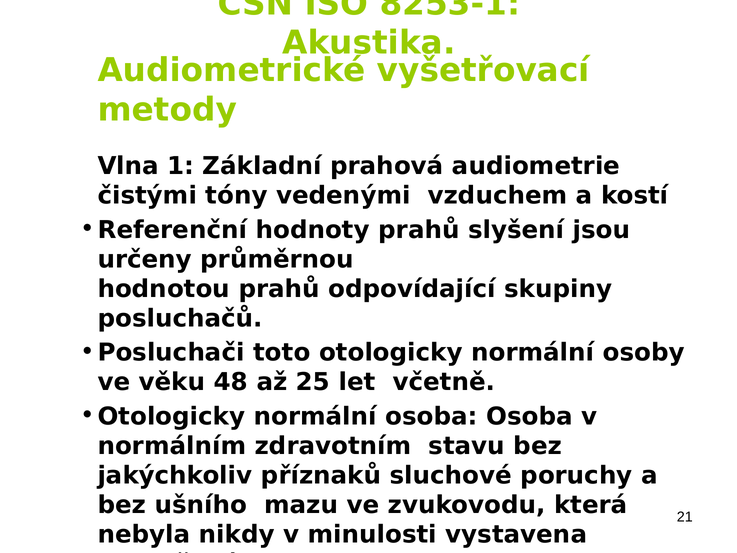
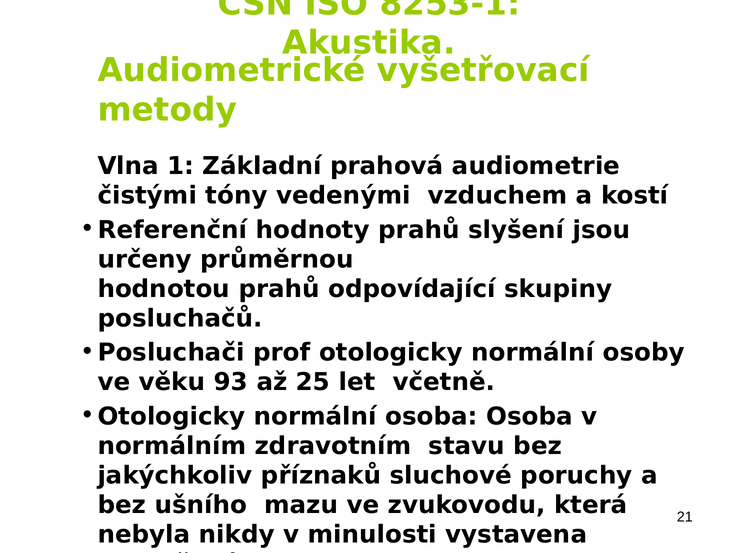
toto: toto -> prof
48: 48 -> 93
